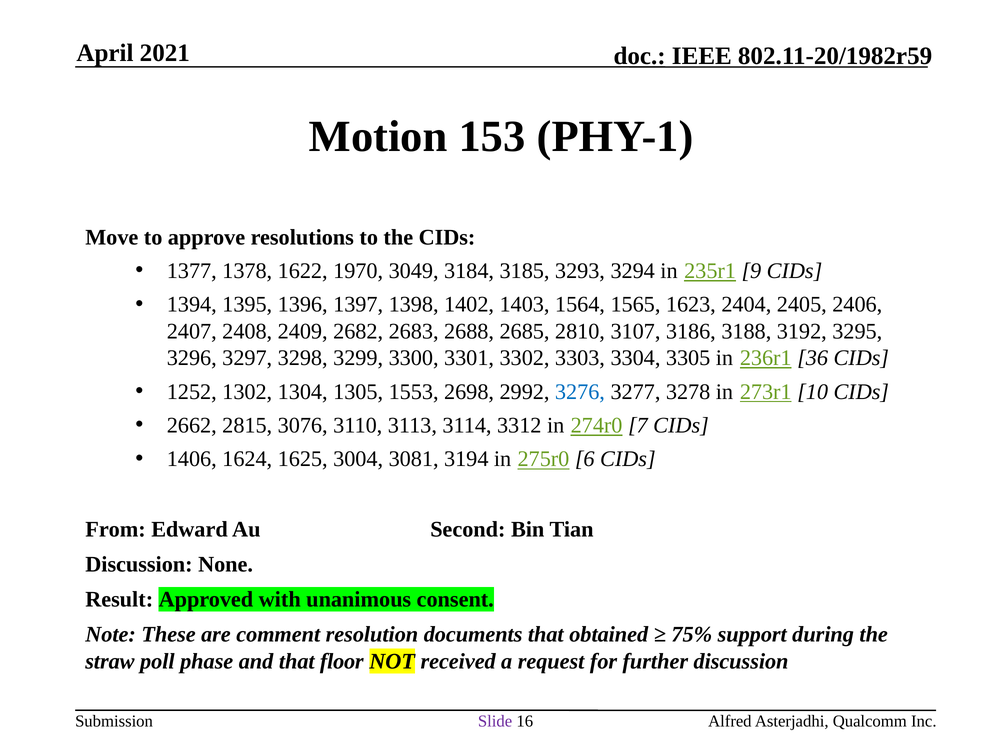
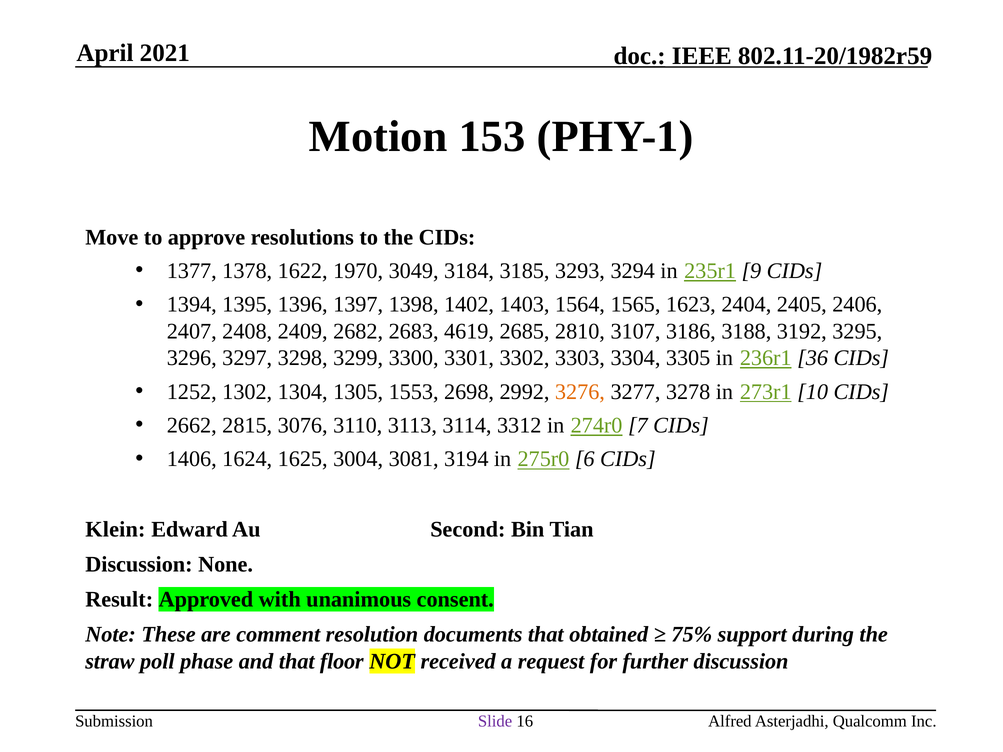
2688: 2688 -> 4619
3276 colour: blue -> orange
From: From -> Klein
